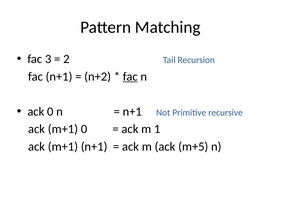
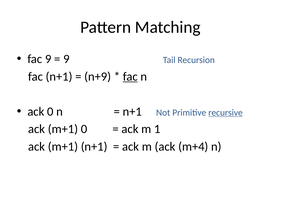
fac 3: 3 -> 9
2 at (66, 59): 2 -> 9
n+2: n+2 -> n+9
recursive underline: none -> present
m+5: m+5 -> m+4
